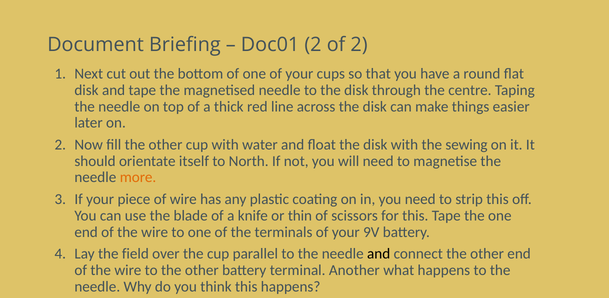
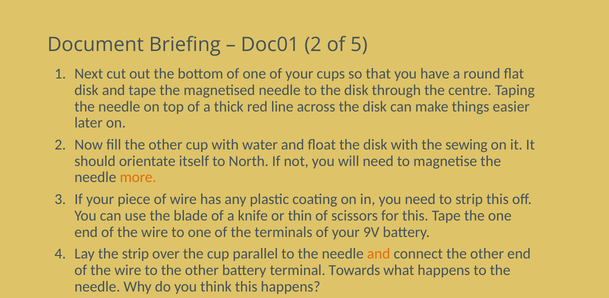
of 2: 2 -> 5
the field: field -> strip
and at (379, 254) colour: black -> orange
Another: Another -> Towards
